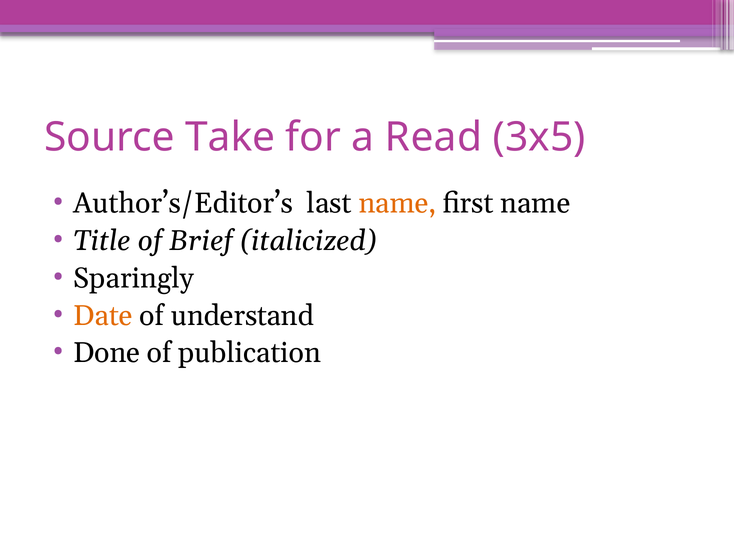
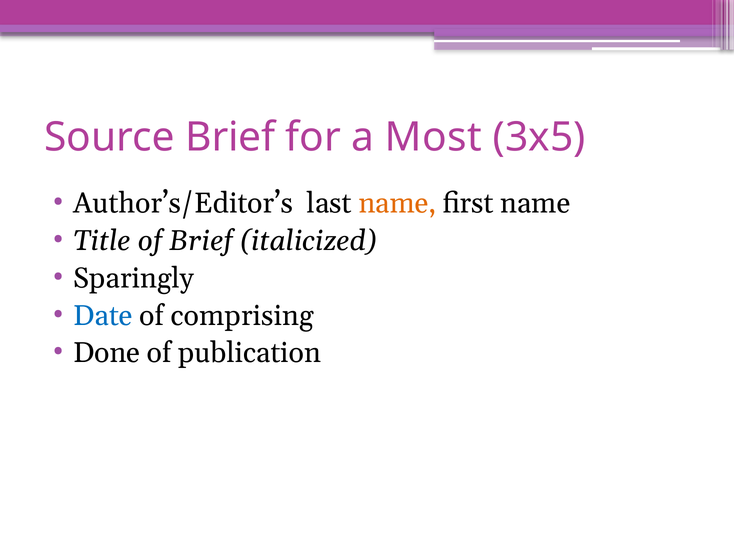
Source Take: Take -> Brief
Read: Read -> Most
Date colour: orange -> blue
understand: understand -> comprising
